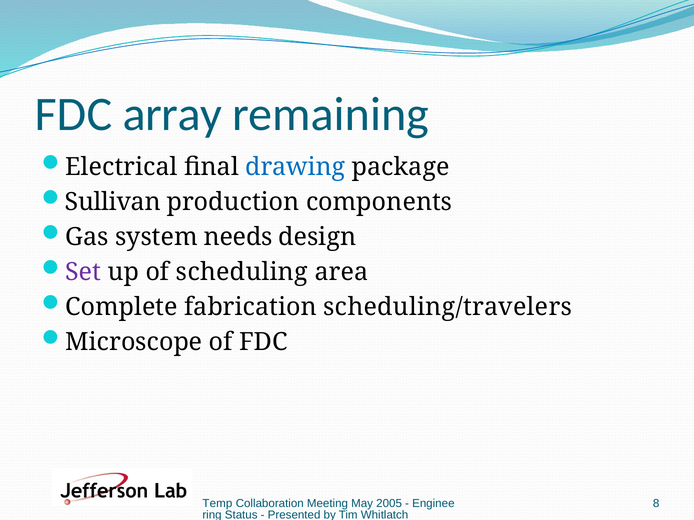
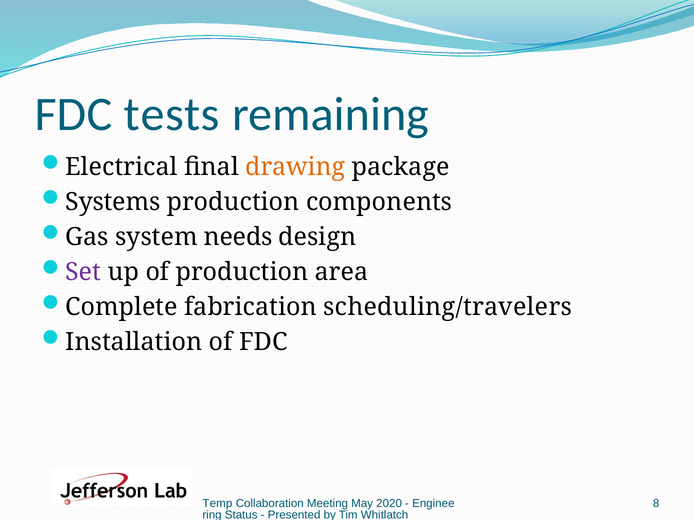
array: array -> tests
drawing colour: blue -> orange
Sullivan: Sullivan -> Systems
of scheduling: scheduling -> production
Microscope: Microscope -> Installation
2005: 2005 -> 2020
